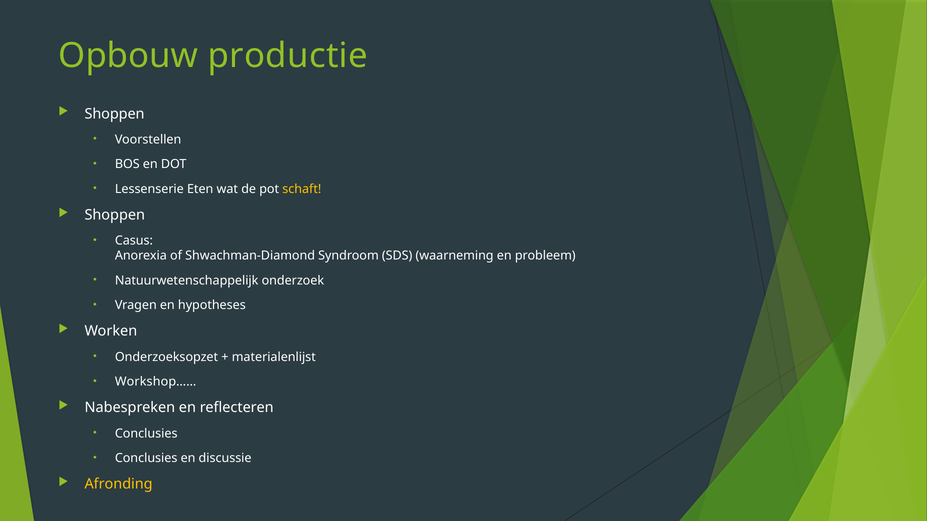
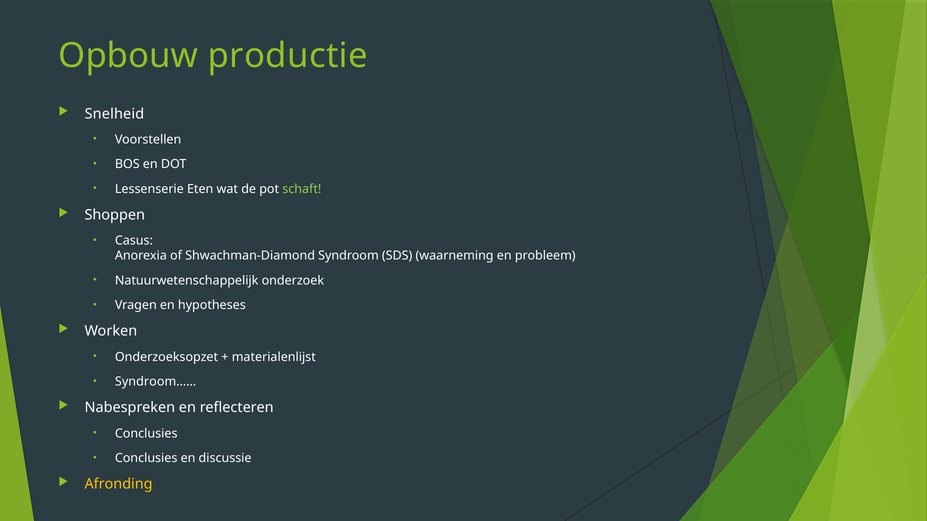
Shoppen at (115, 114): Shoppen -> Snelheid
schaft colour: yellow -> light green
Workshop……: Workshop…… -> Syndroom……
